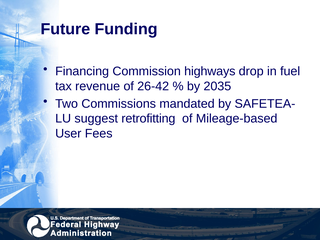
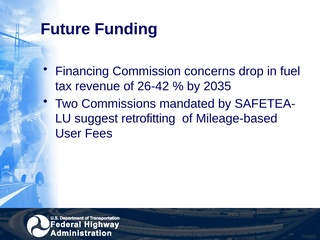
highways: highways -> concerns
